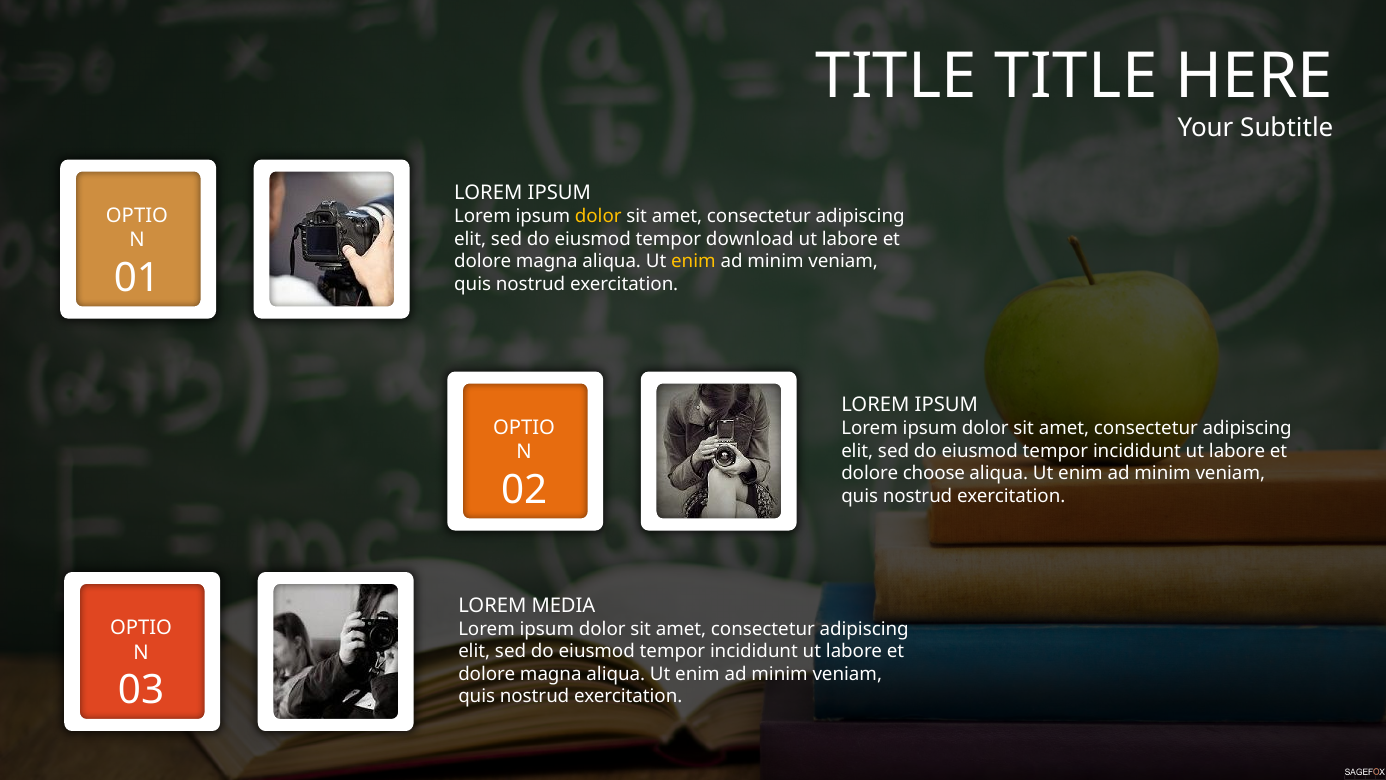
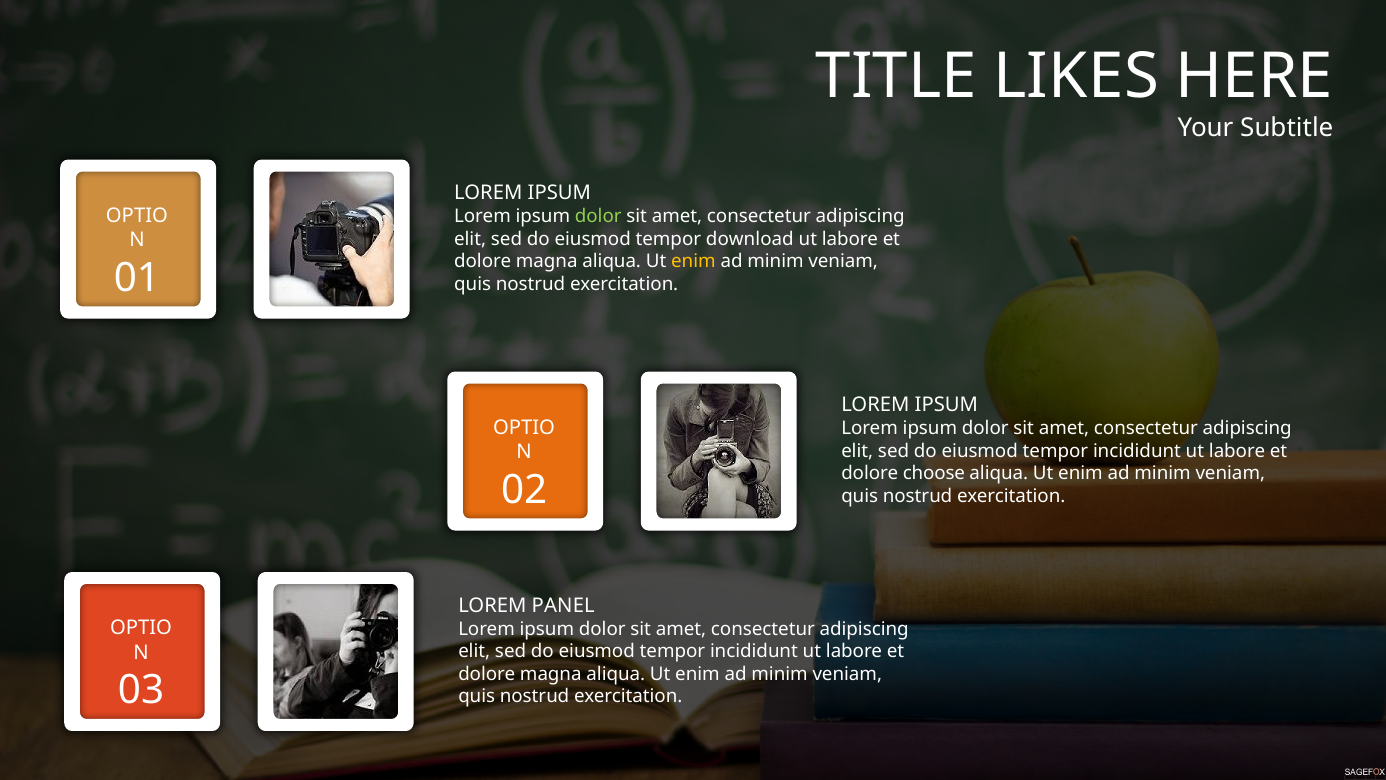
TITLE TITLE: TITLE -> LIKES
dolor at (598, 216) colour: yellow -> light green
MEDIA: MEDIA -> PANEL
